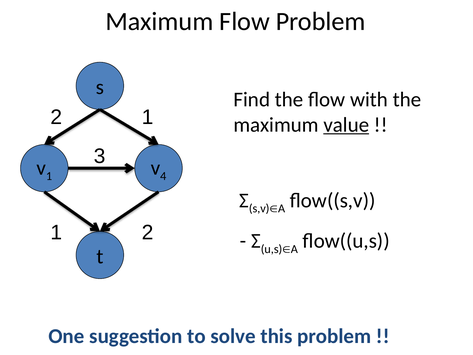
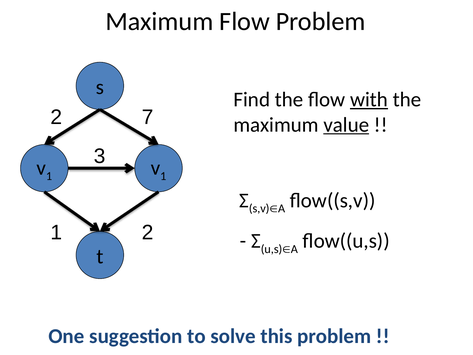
with underline: none -> present
2 1: 1 -> 7
4 at (163, 176): 4 -> 1
